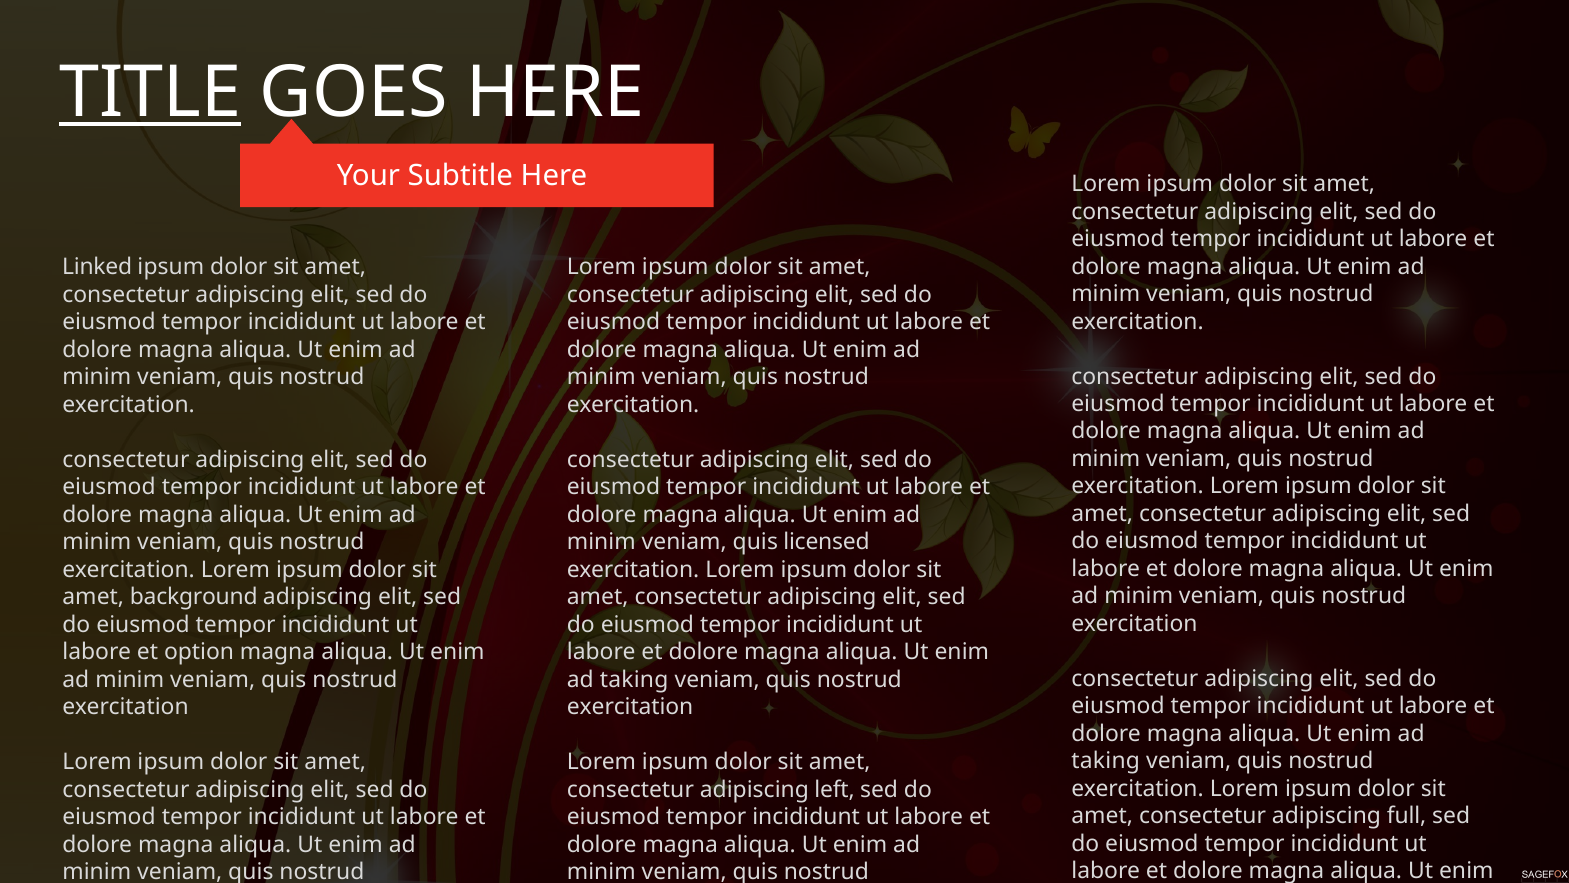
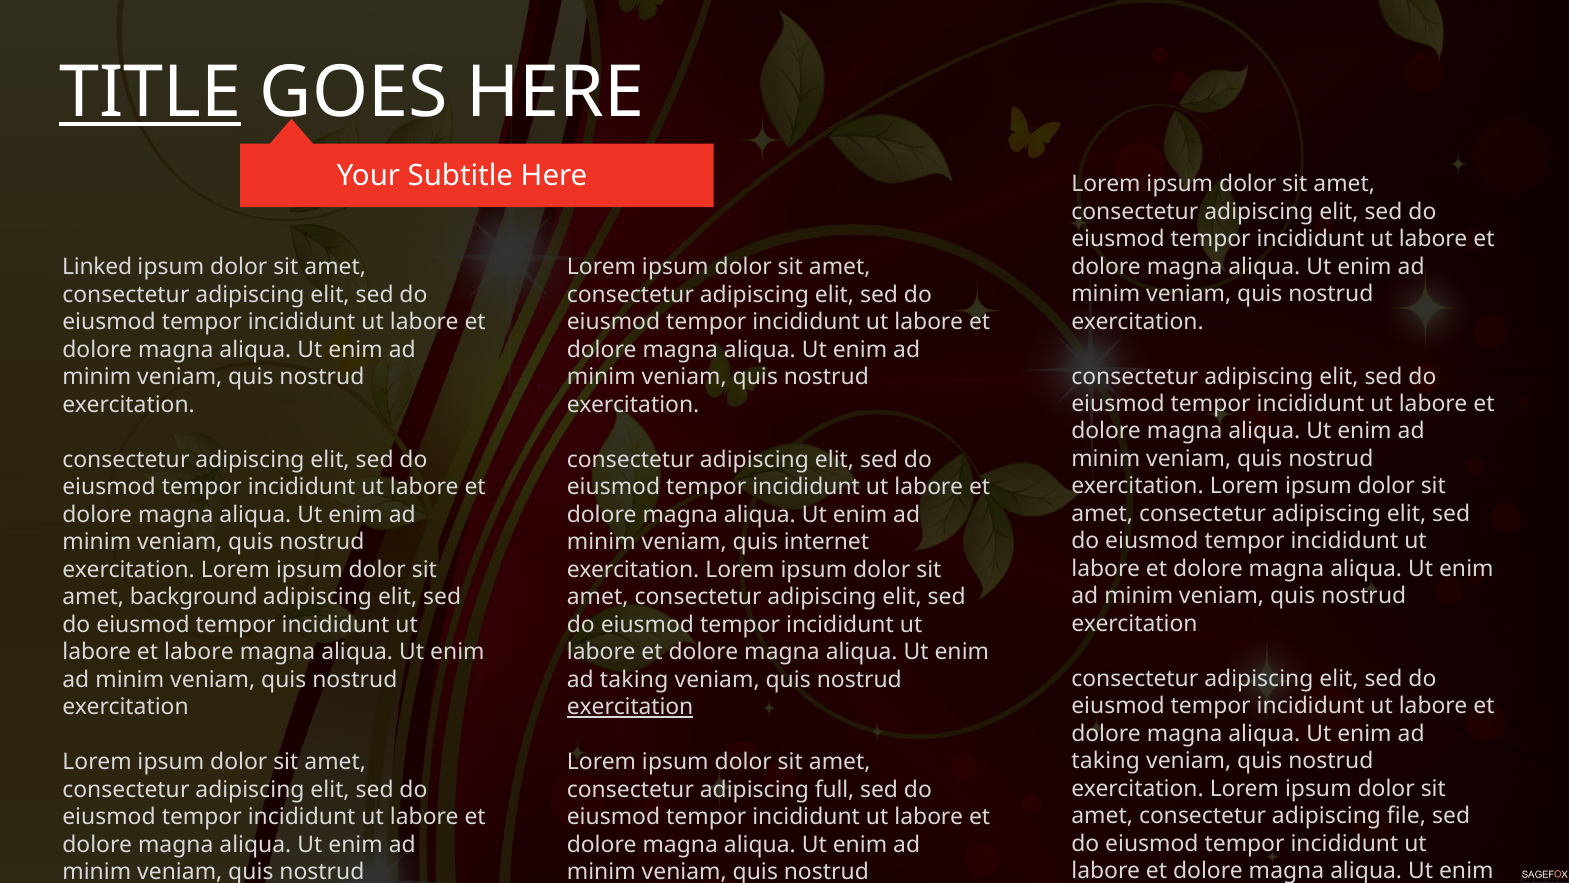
licensed: licensed -> internet
et option: option -> labore
exercitation at (630, 707) underline: none -> present
left: left -> full
full: full -> file
